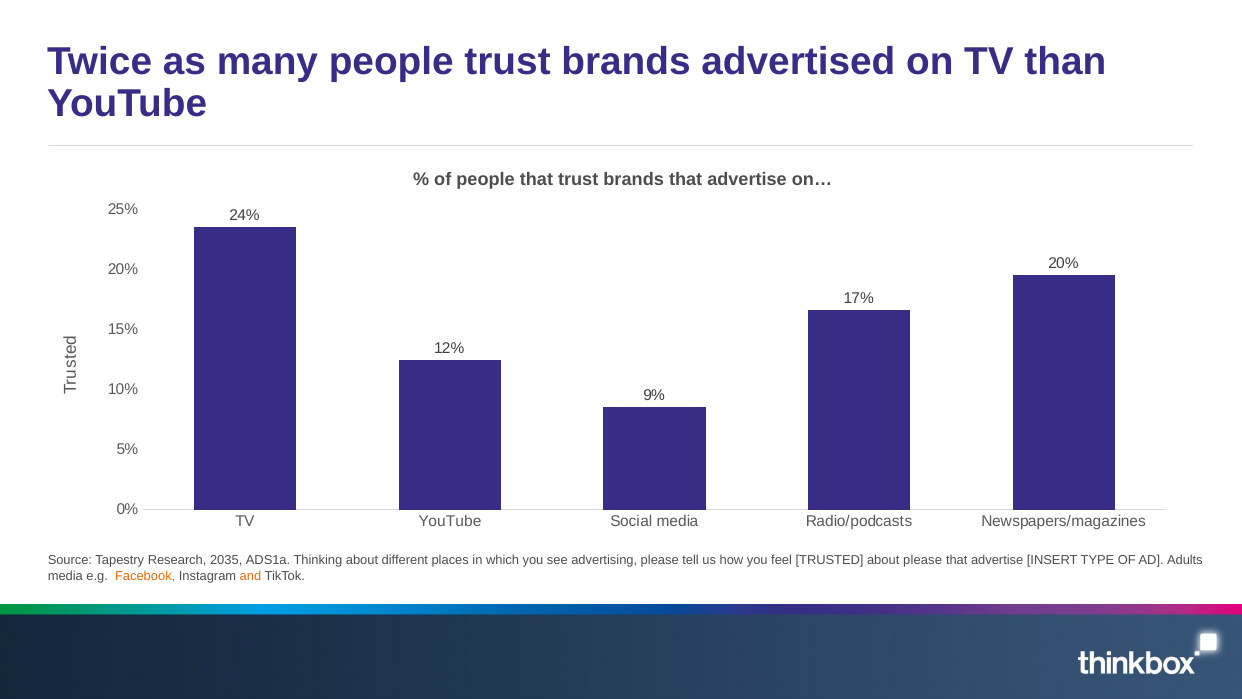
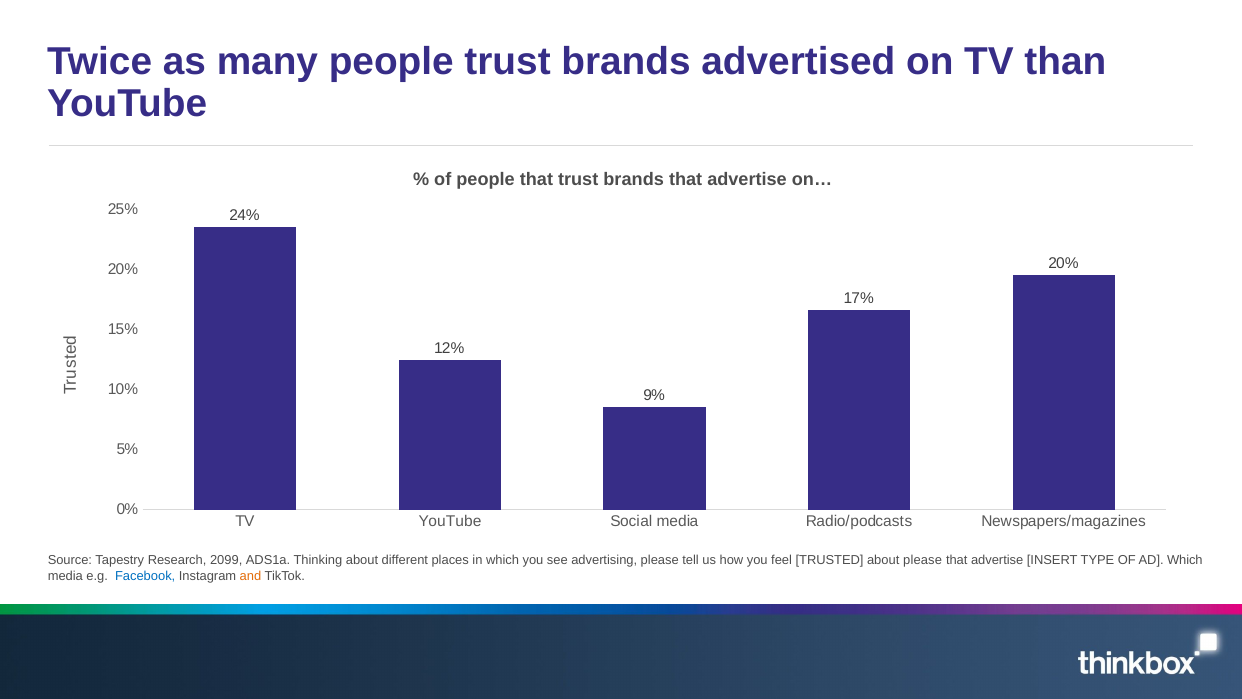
2035: 2035 -> 2099
AD Adults: Adults -> Which
Facebook colour: orange -> blue
